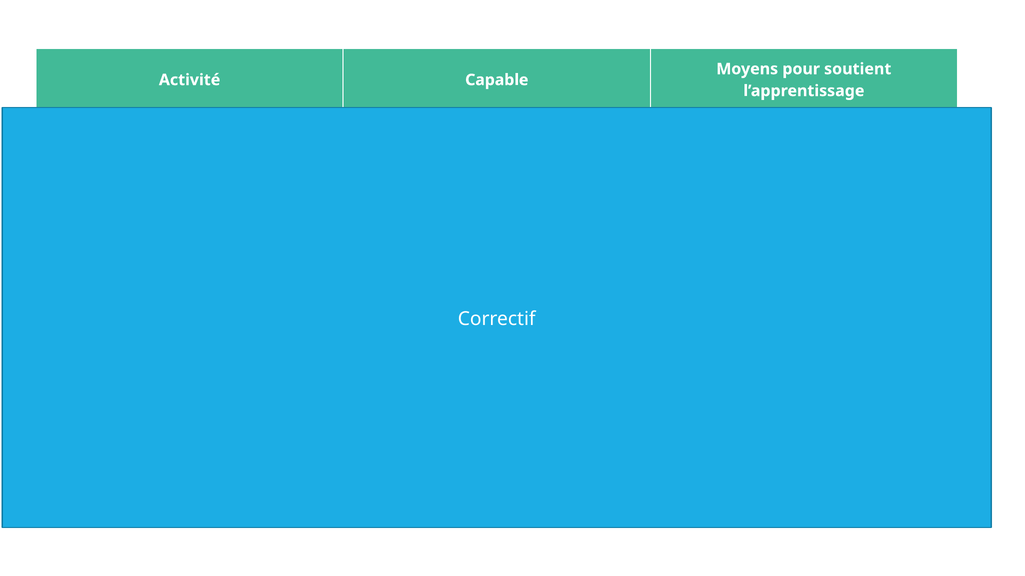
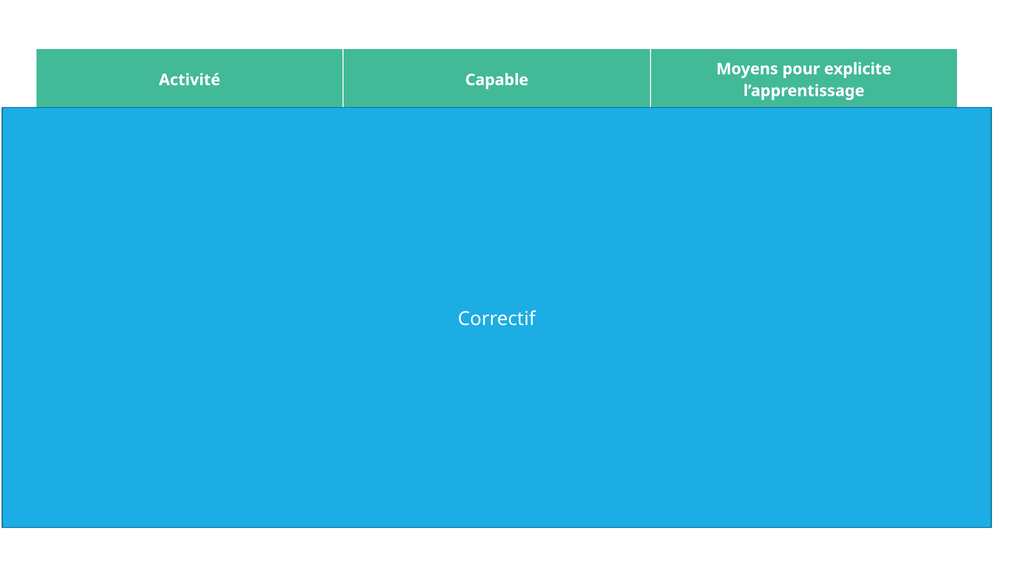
soutient: soutient -> explicite
